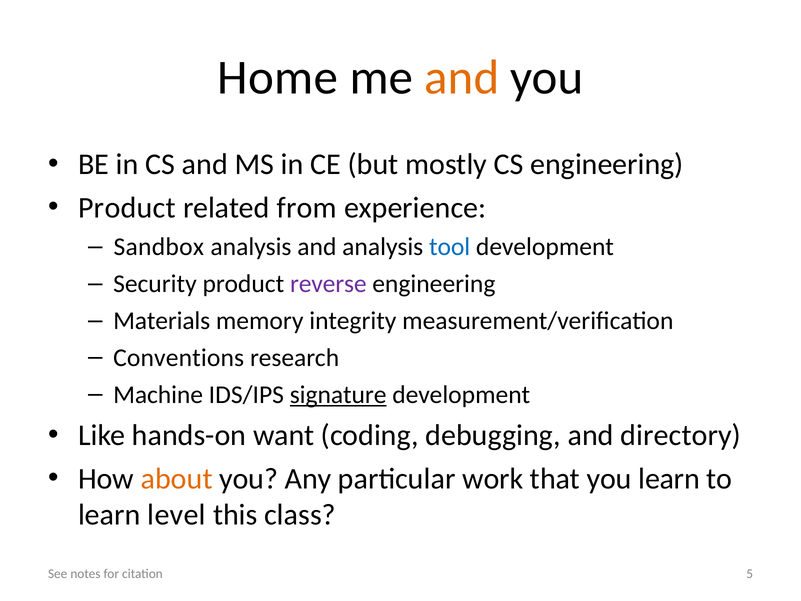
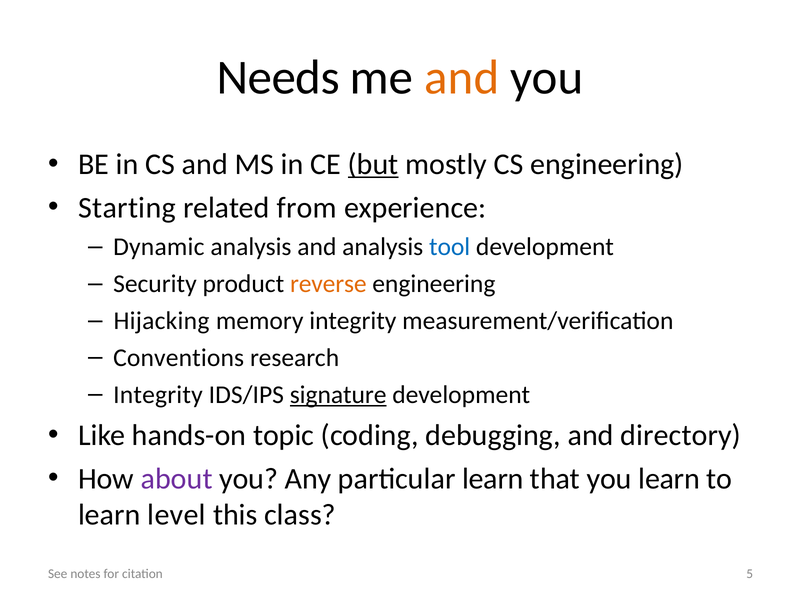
Home: Home -> Needs
but underline: none -> present
Product at (127, 208): Product -> Starting
Sandbox: Sandbox -> Dynamic
reverse colour: purple -> orange
Materials: Materials -> Hijacking
Machine at (158, 395): Machine -> Integrity
want: want -> topic
about colour: orange -> purple
particular work: work -> learn
